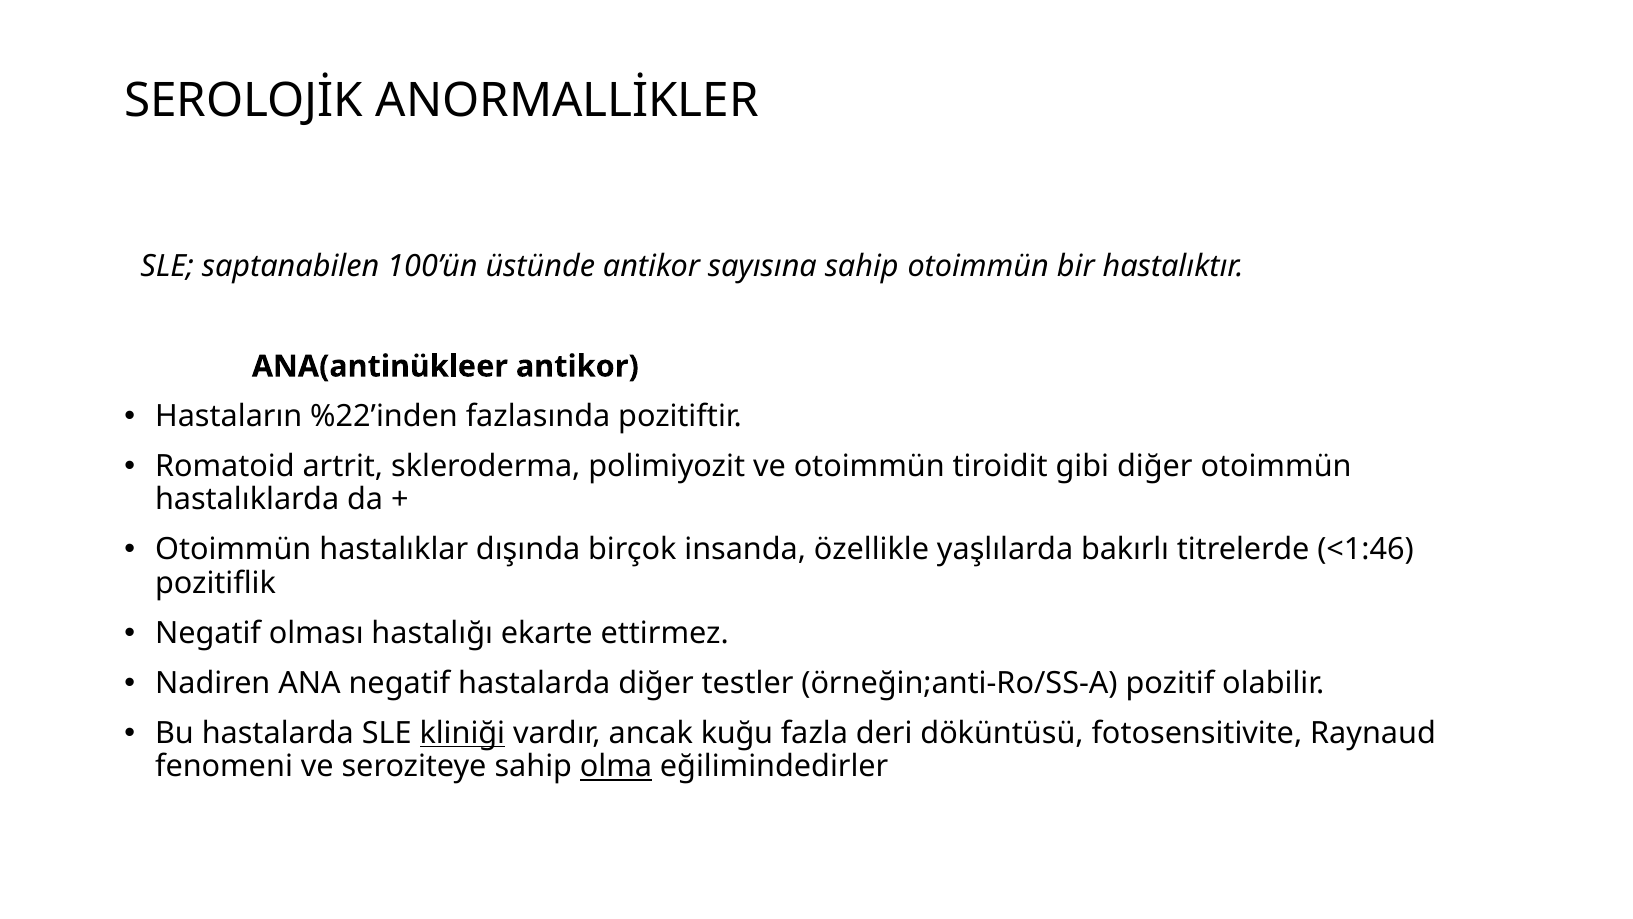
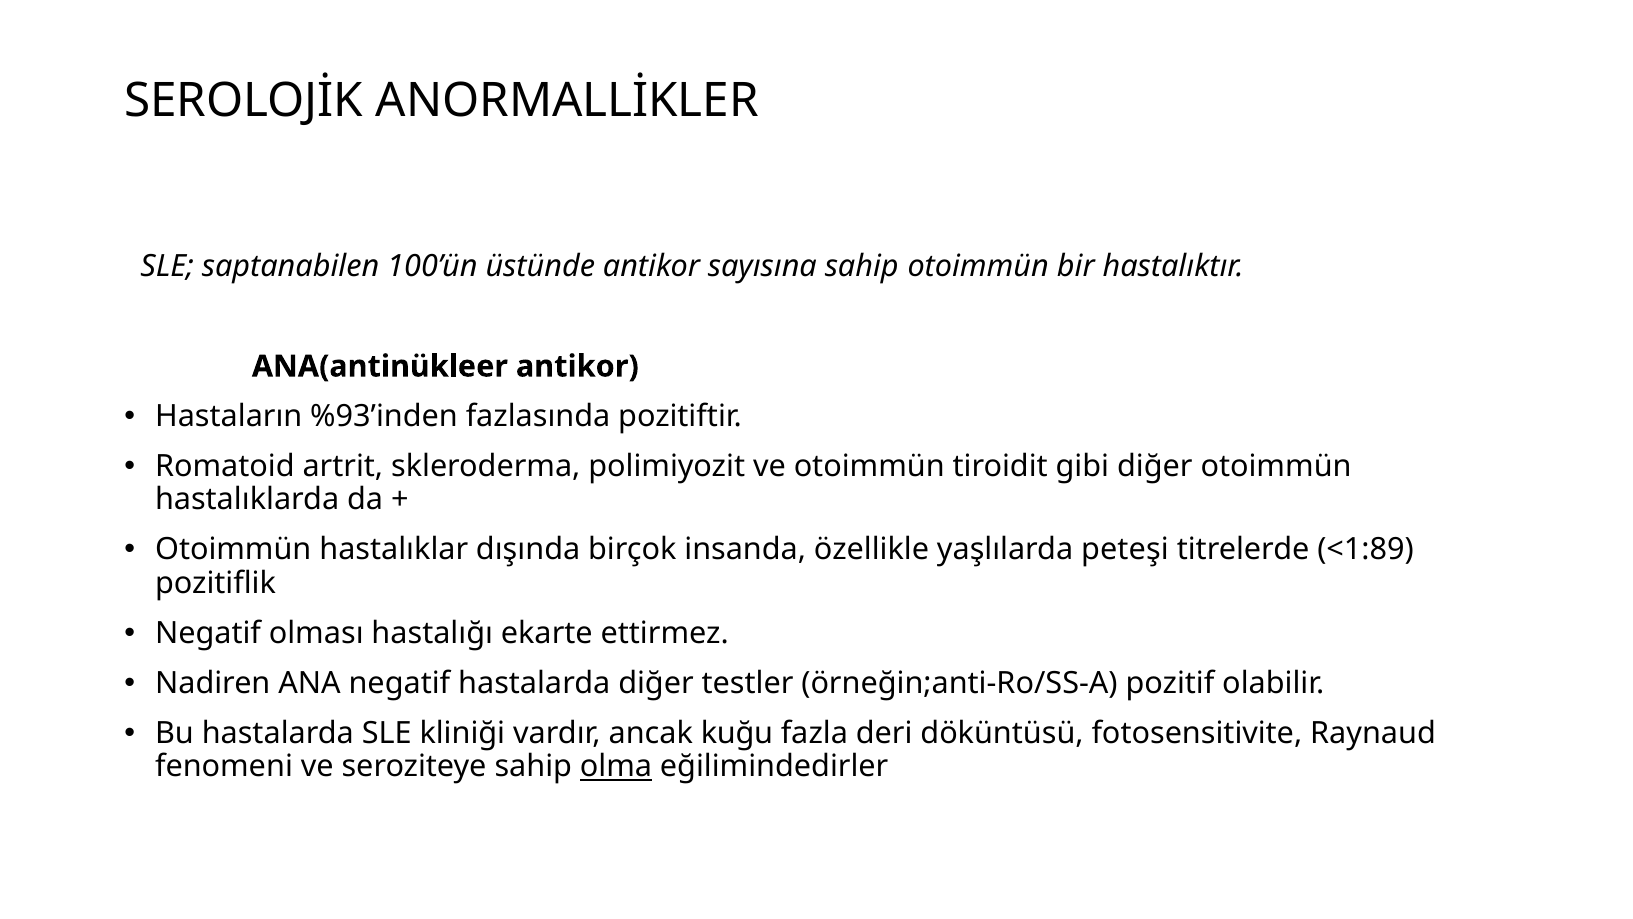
%22’inden: %22’inden -> %93’inden
bakırlı: bakırlı -> peteşi
<1:46: <1:46 -> <1:89
kliniği underline: present -> none
